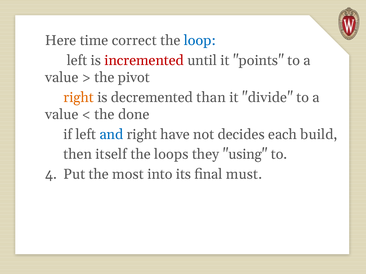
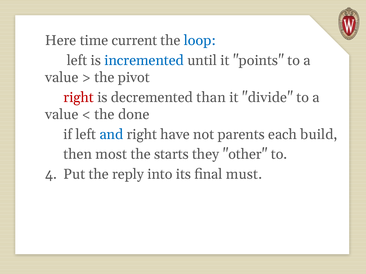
correct: correct -> current
incremented colour: red -> blue
right at (79, 98) colour: orange -> red
decides: decides -> parents
itself: itself -> most
loops: loops -> starts
using: using -> other
most: most -> reply
